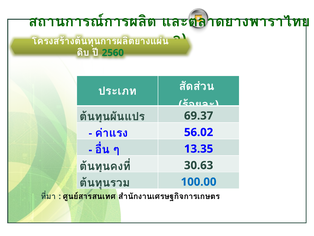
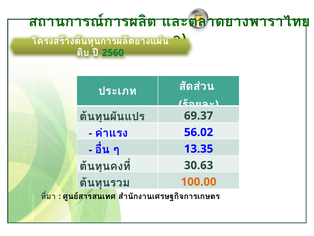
100.00 colour: blue -> orange
